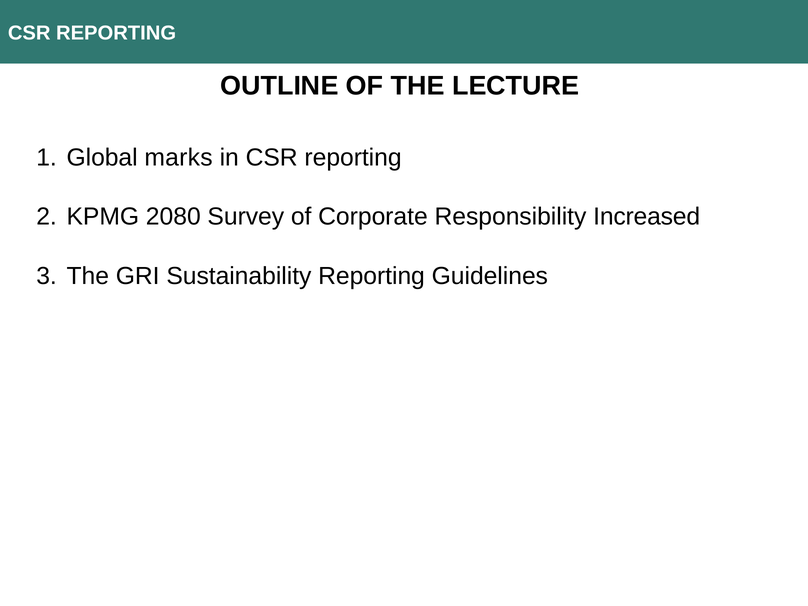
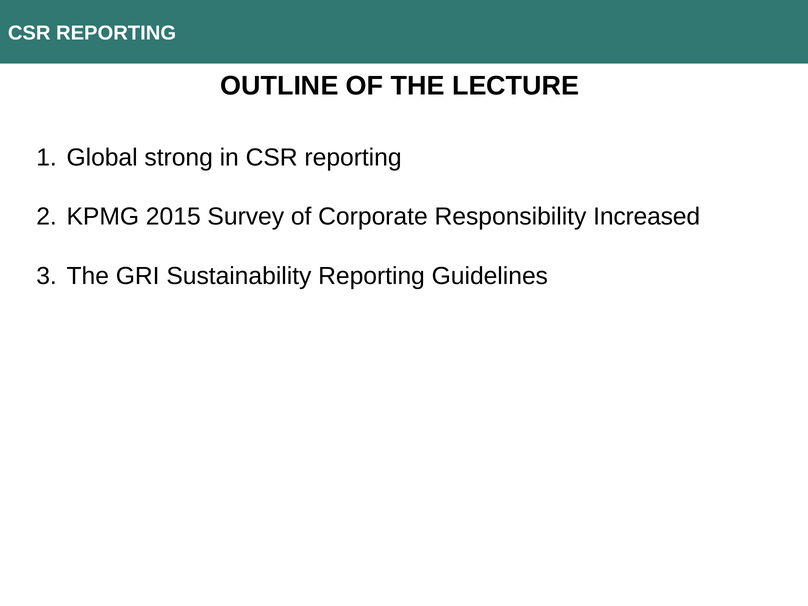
marks: marks -> strong
2080: 2080 -> 2015
